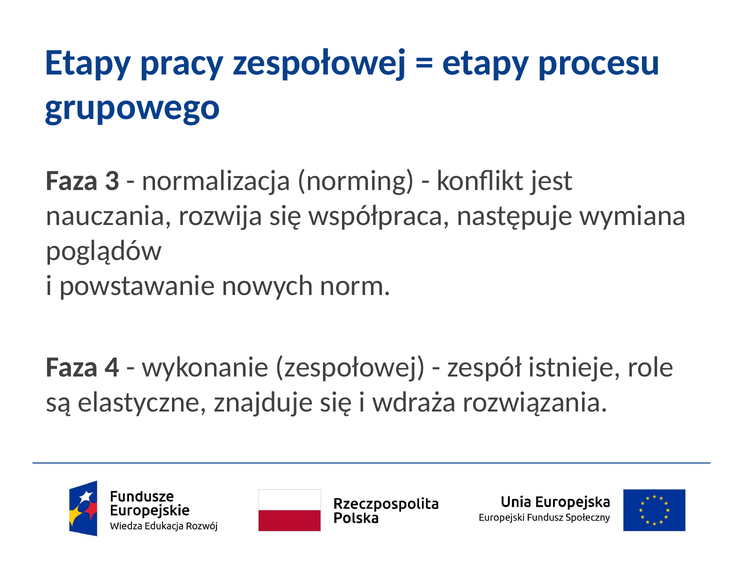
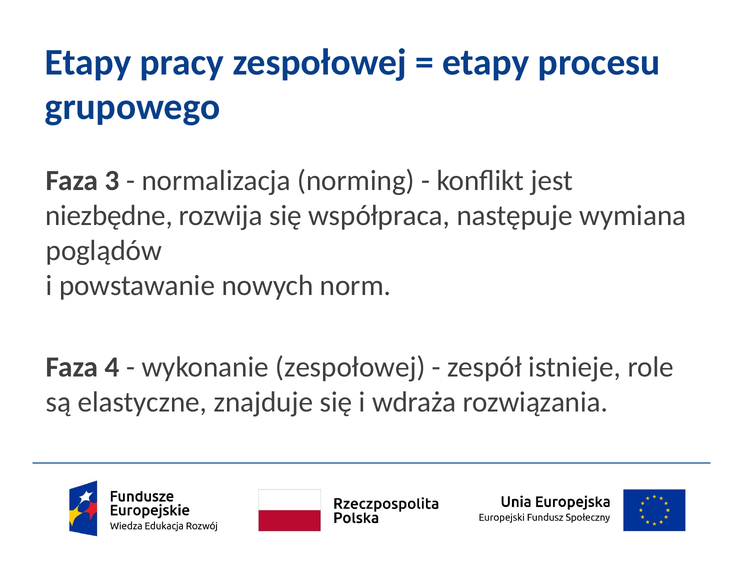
nauczania: nauczania -> niezbędne
